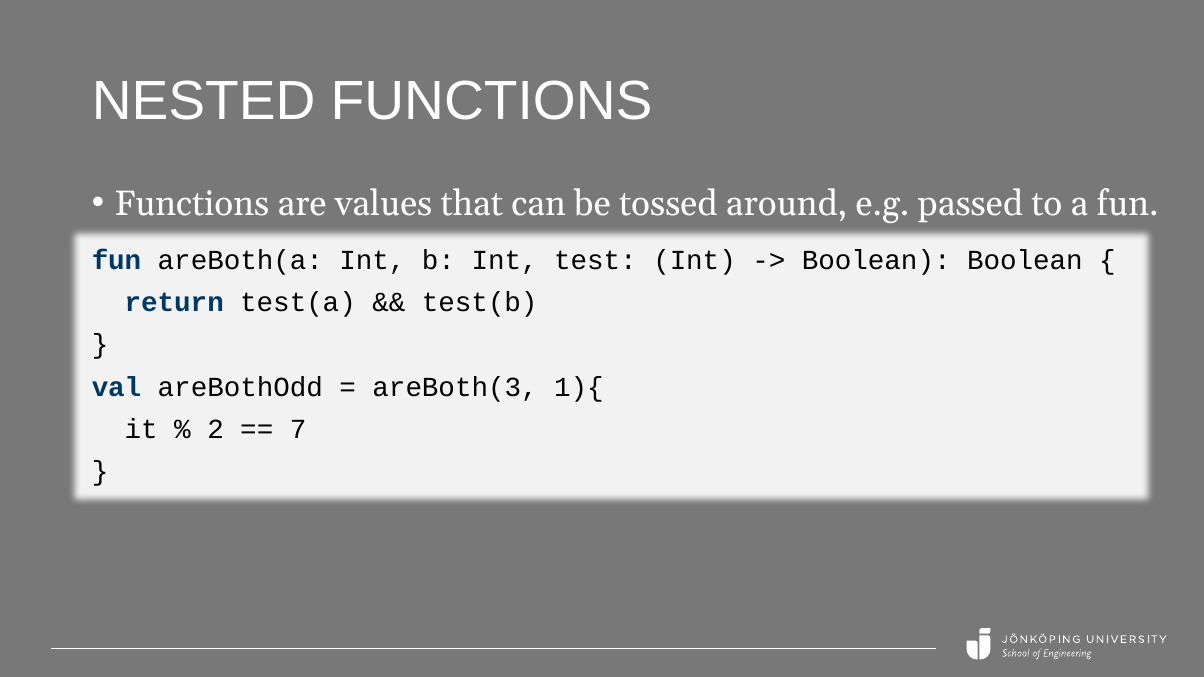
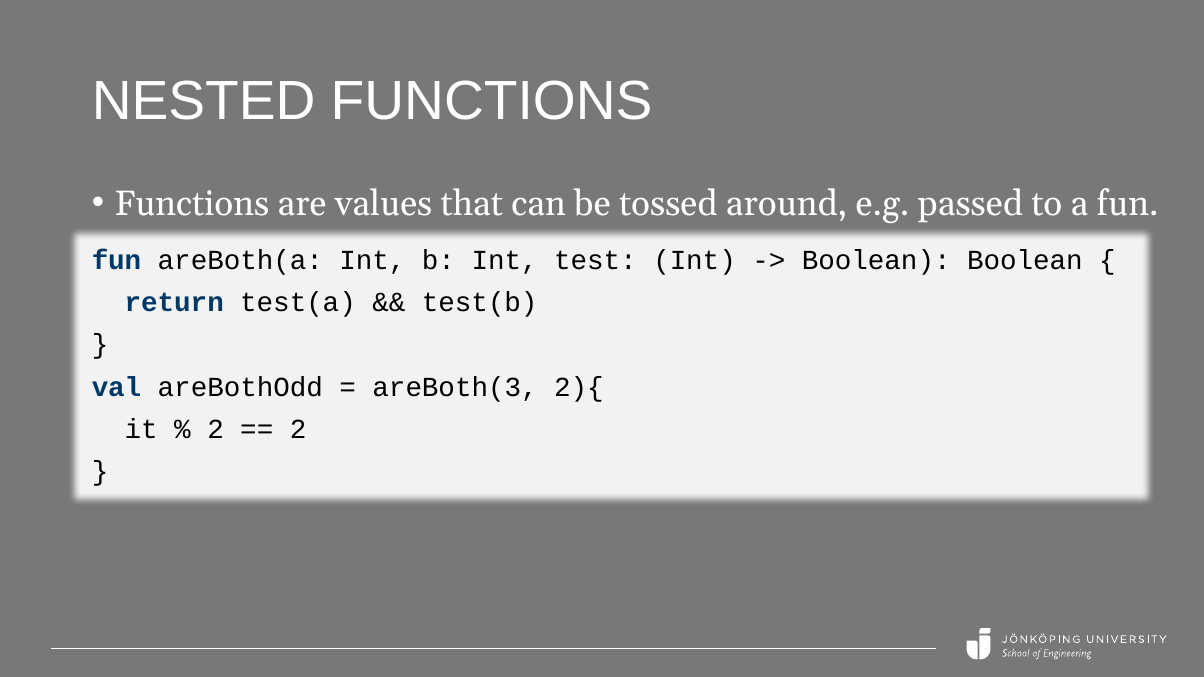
1){: 1){ -> 2){
7 at (298, 430): 7 -> 2
